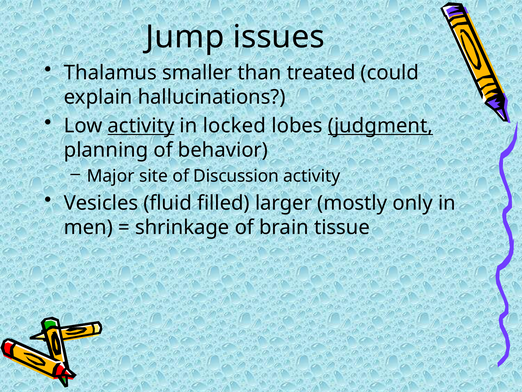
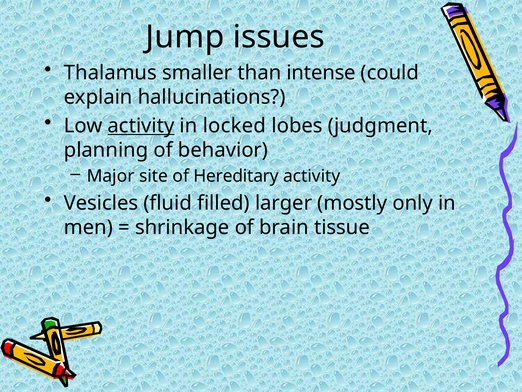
treated: treated -> intense
judgment underline: present -> none
Discussion: Discussion -> Hereditary
